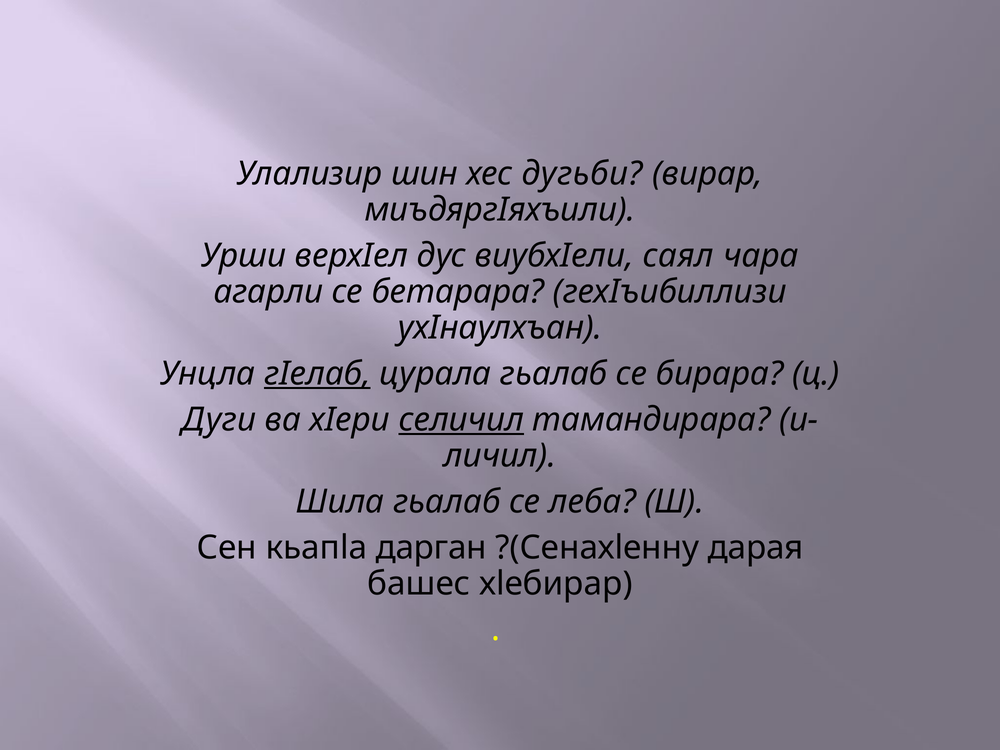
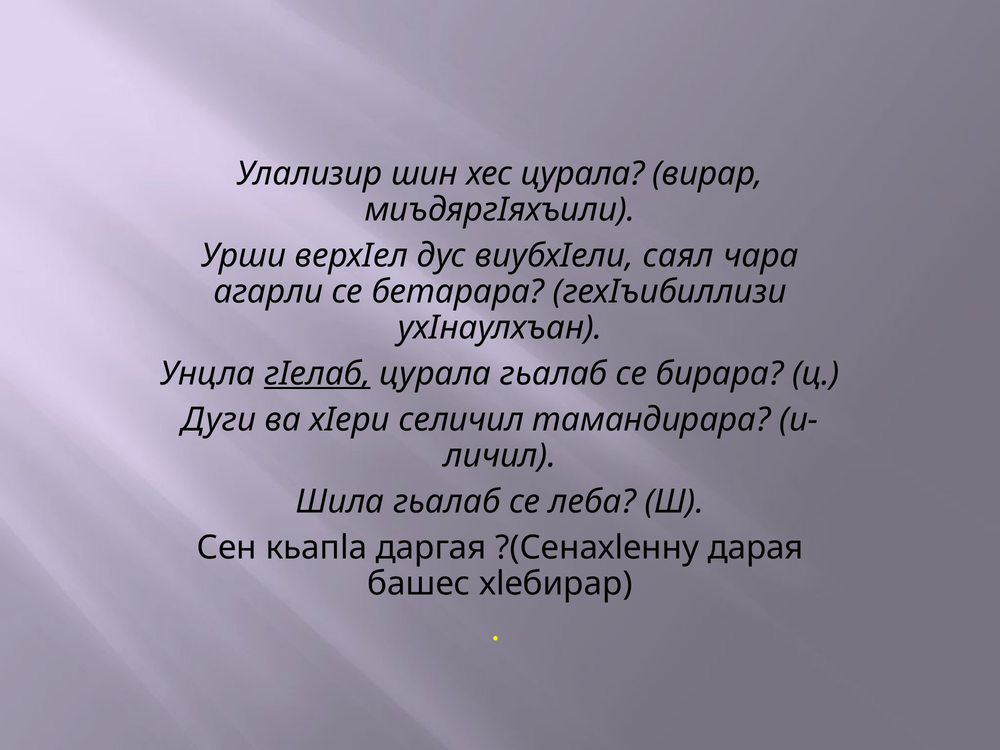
хес дугьби: дугьби -> цурала
селичил underline: present -> none
дарган: дарган -> даргая
